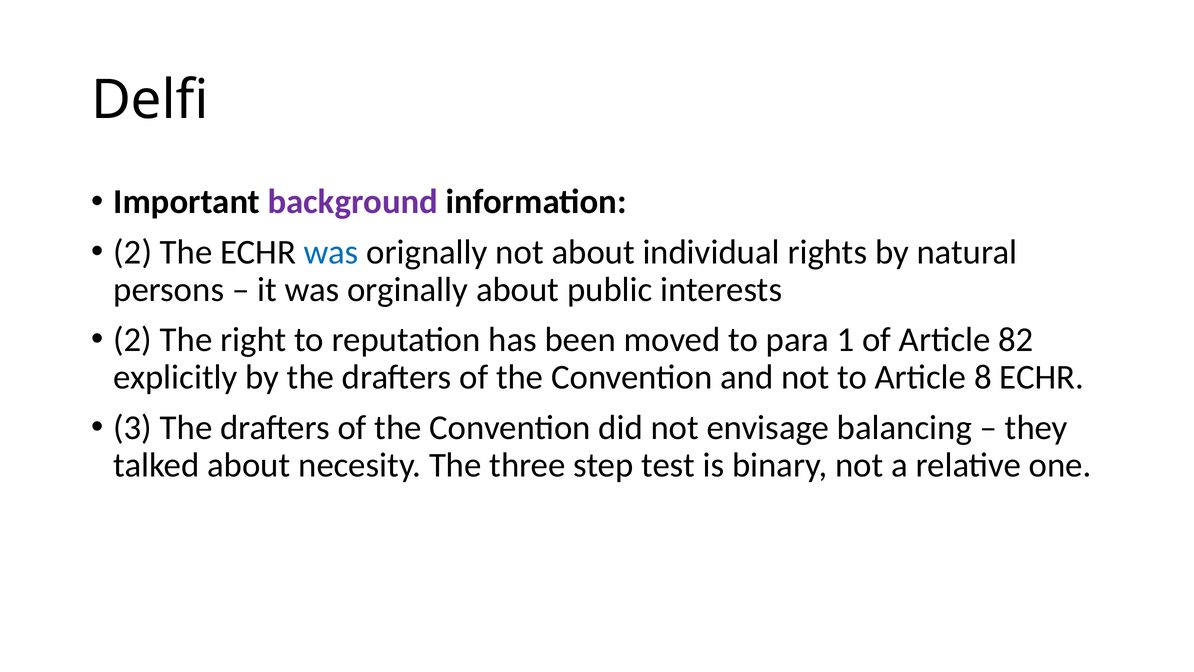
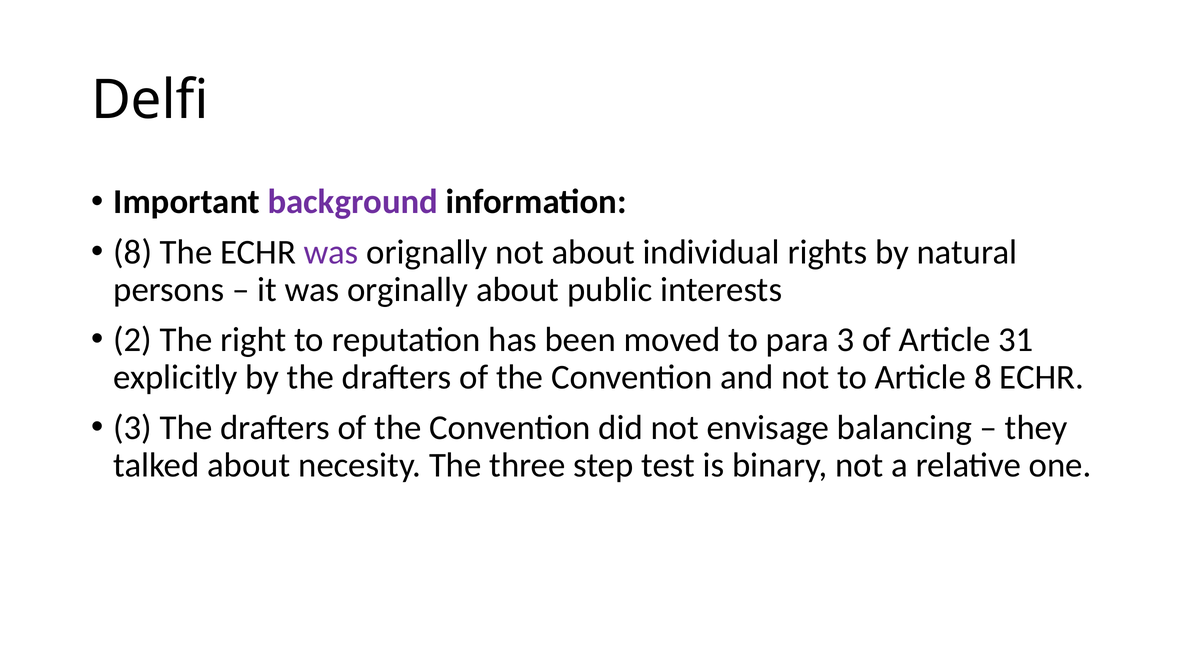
2 at (133, 252): 2 -> 8
was at (331, 252) colour: blue -> purple
para 1: 1 -> 3
82: 82 -> 31
